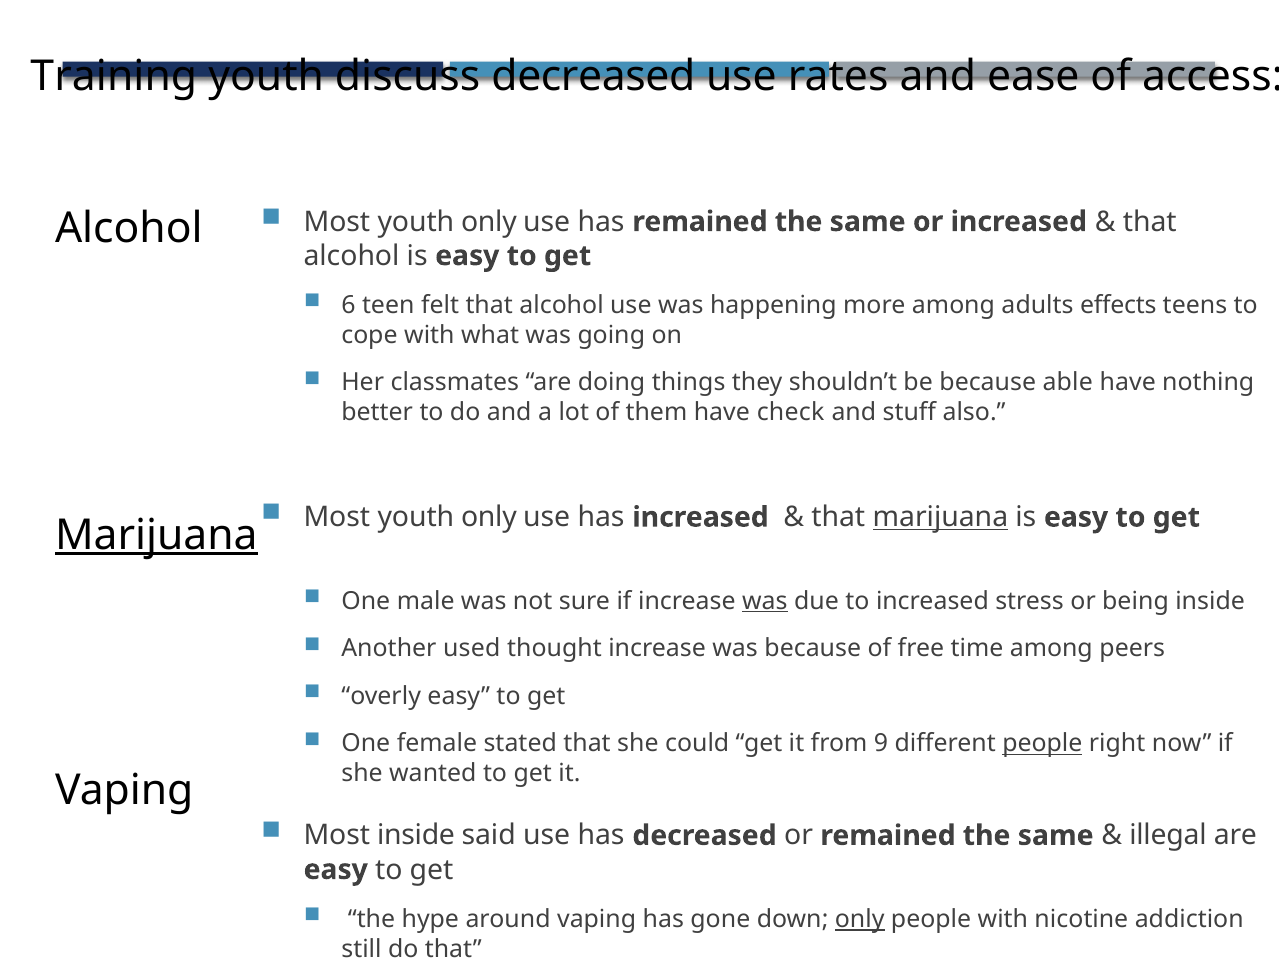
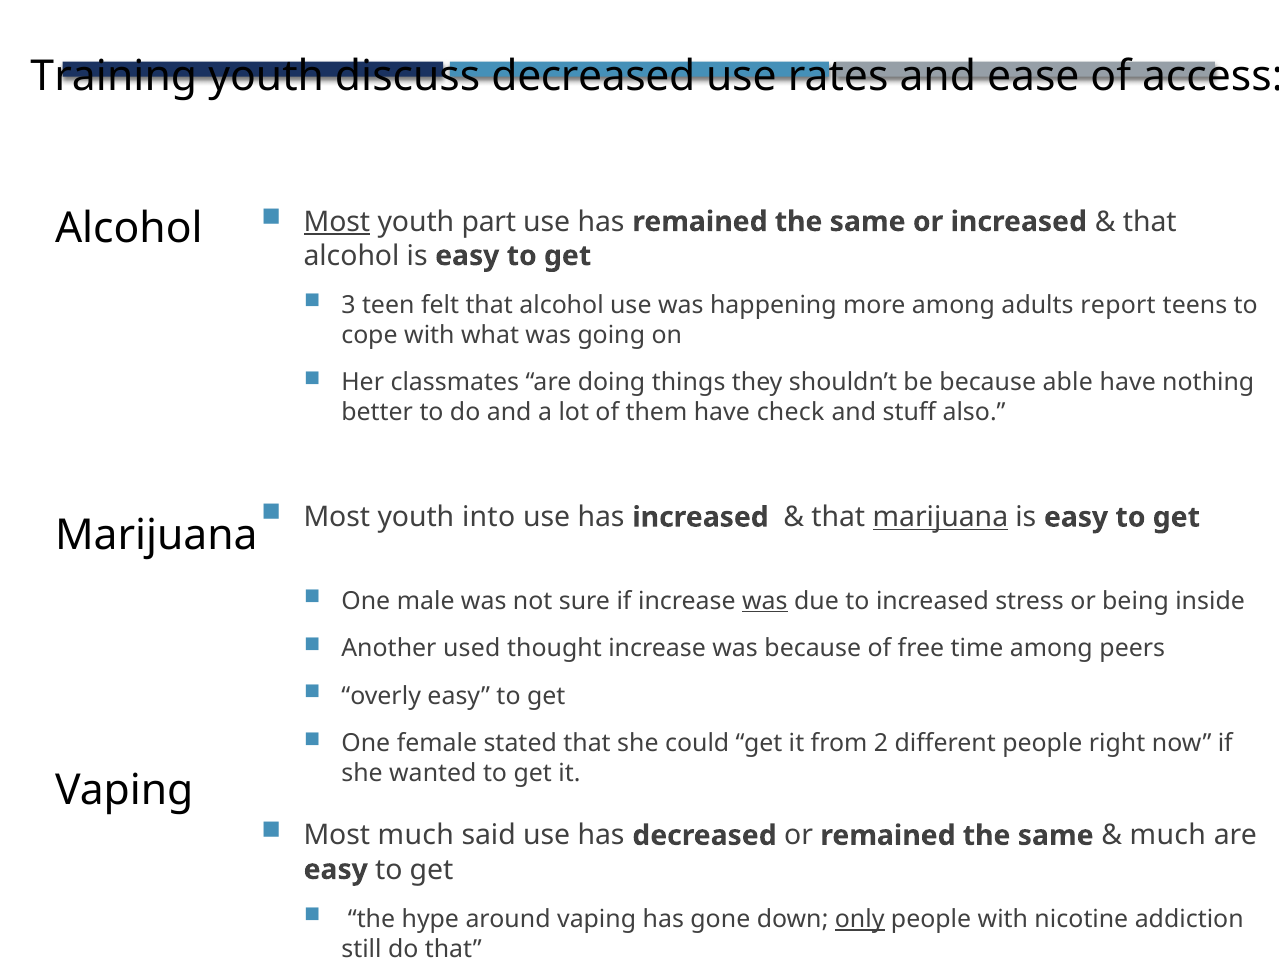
Most at (337, 222) underline: none -> present
only at (489, 222): only -> part
6: 6 -> 3
effects: effects -> report
only at (489, 517): only -> into
Marijuana at (156, 535) underline: present -> none
9: 9 -> 2
people at (1042, 744) underline: present -> none
Most inside: inside -> much
illegal at (1168, 836): illegal -> much
